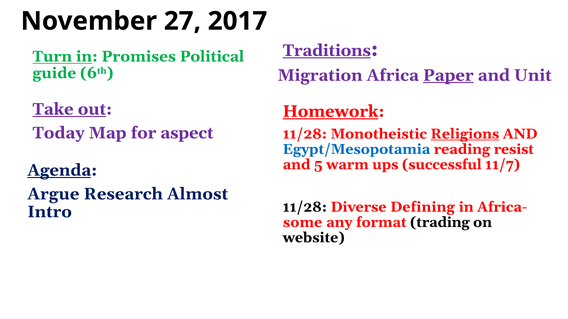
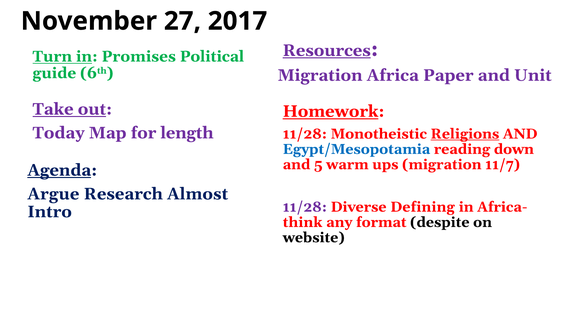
Traditions: Traditions -> Resources
Paper underline: present -> none
aspect: aspect -> length
resist: resist -> down
ups successful: successful -> migration
11/28 at (305, 207) colour: black -> purple
some: some -> think
trading: trading -> despite
